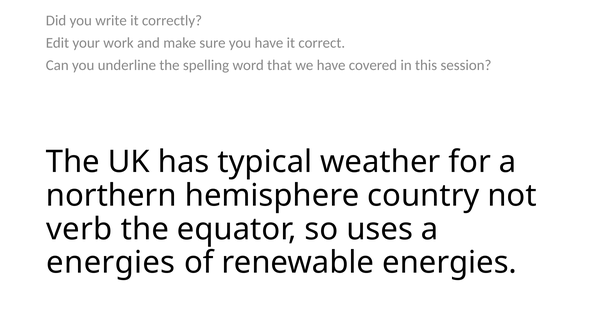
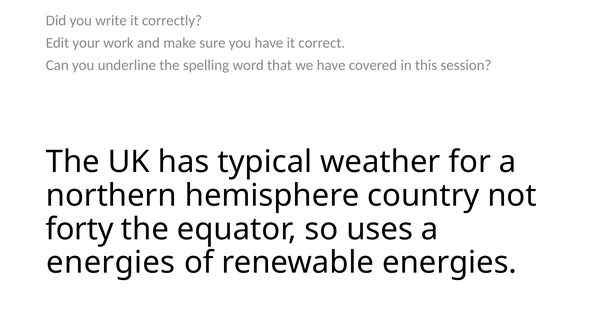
verb: verb -> forty
